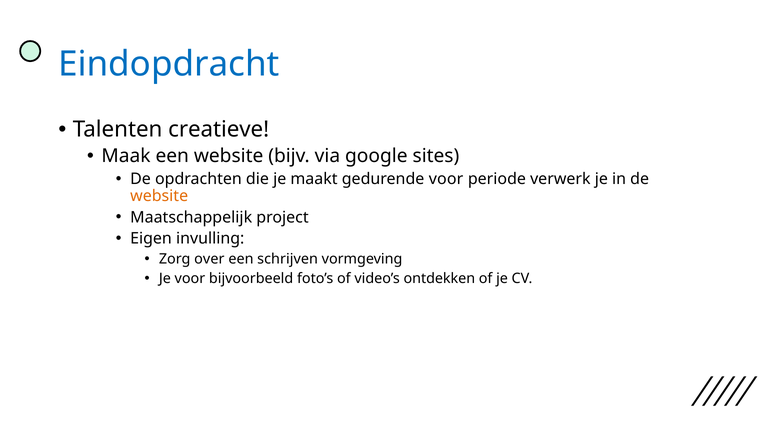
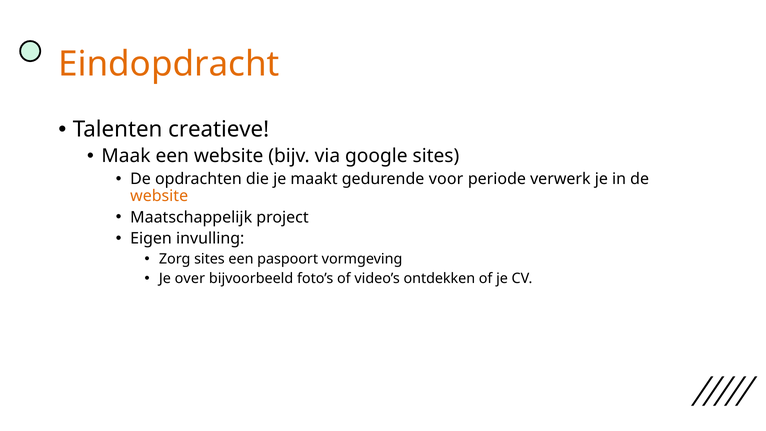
Eindopdracht colour: blue -> orange
Zorg over: over -> sites
schrijven: schrijven -> paspoort
Je voor: voor -> over
